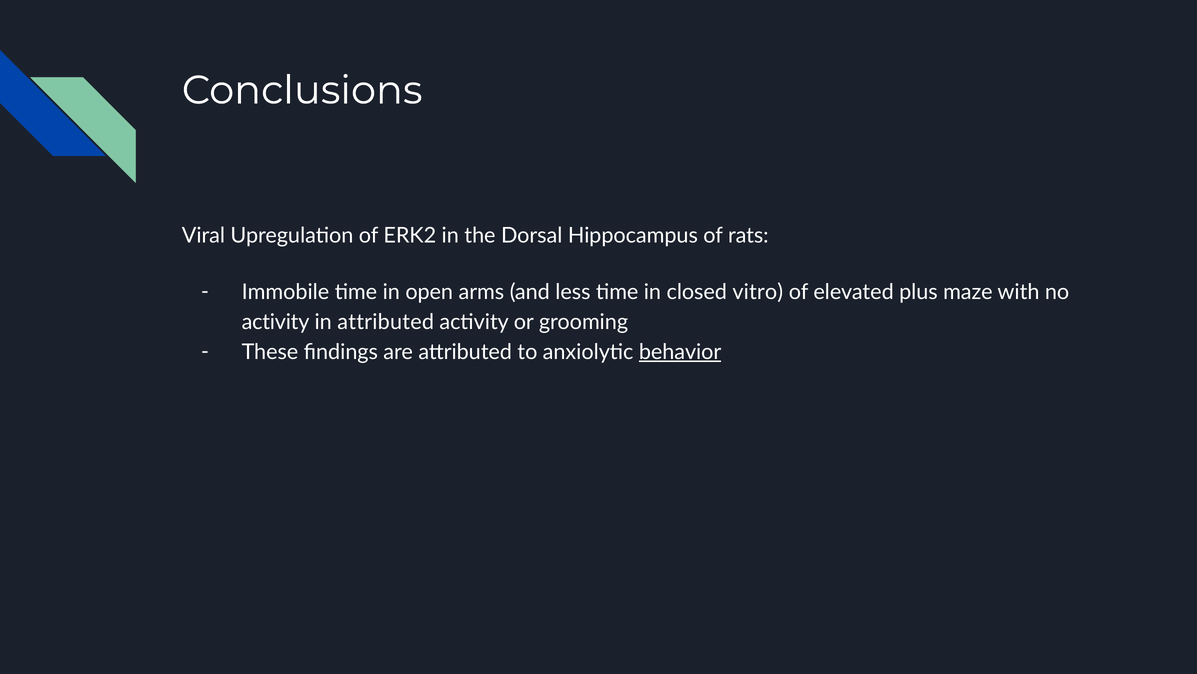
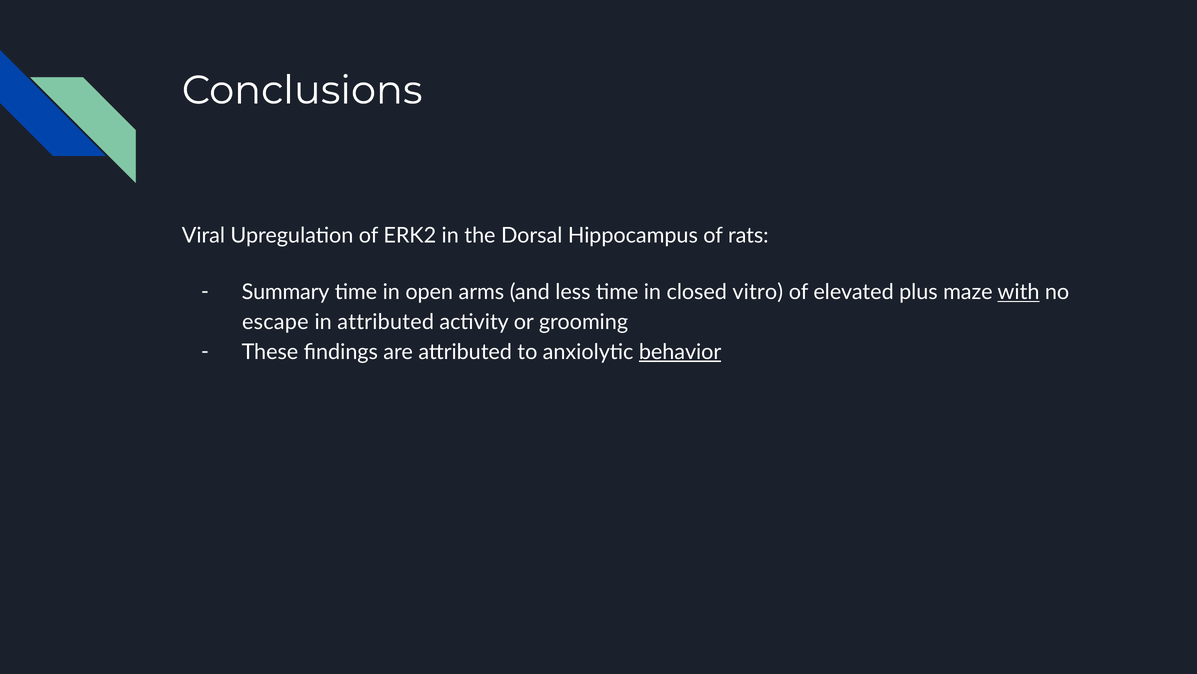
Immobile: Immobile -> Summary
with underline: none -> present
activity at (276, 322): activity -> escape
